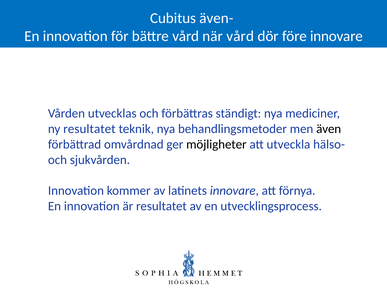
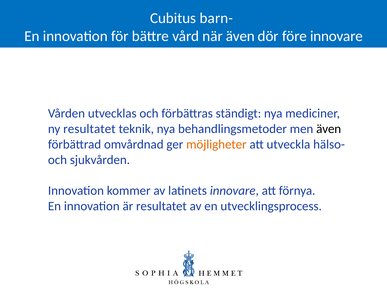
även-: även- -> barn-
när vård: vård -> även
möjligheter colour: black -> orange
